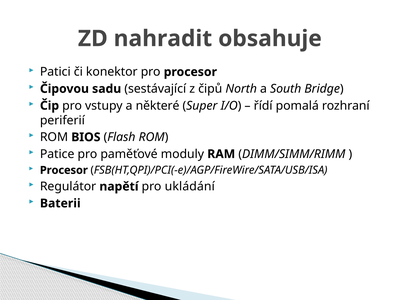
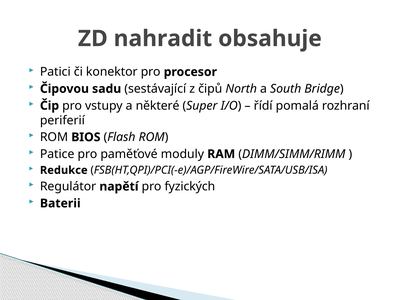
Procesor at (64, 170): Procesor -> Redukce
ukládání: ukládání -> fyzických
